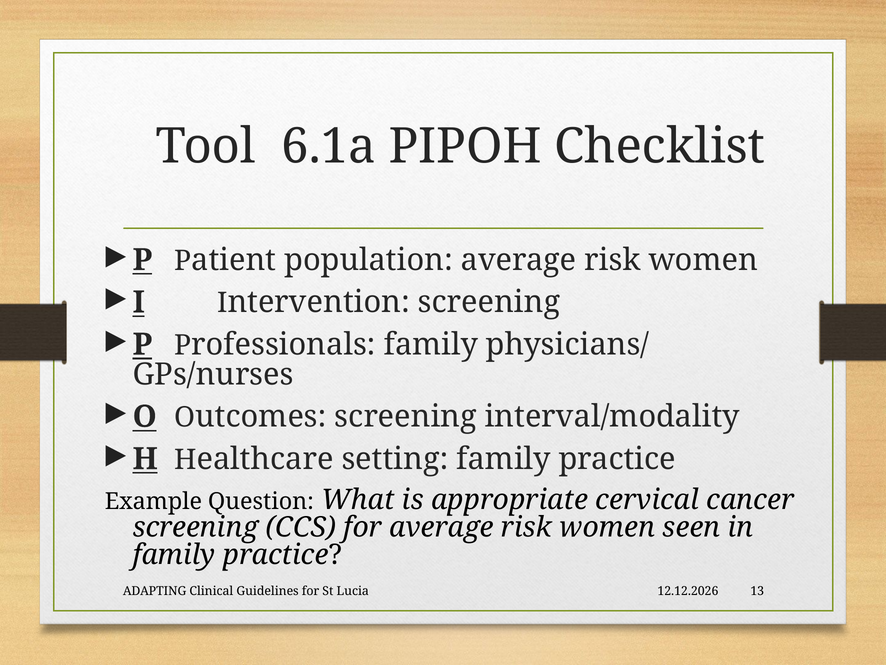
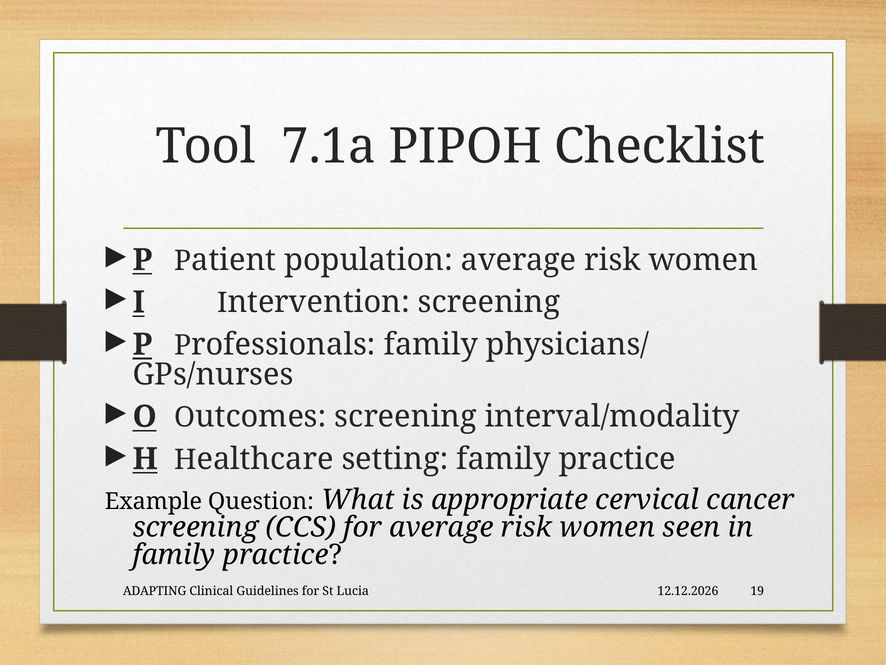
6.1a: 6.1a -> 7.1a
13: 13 -> 19
